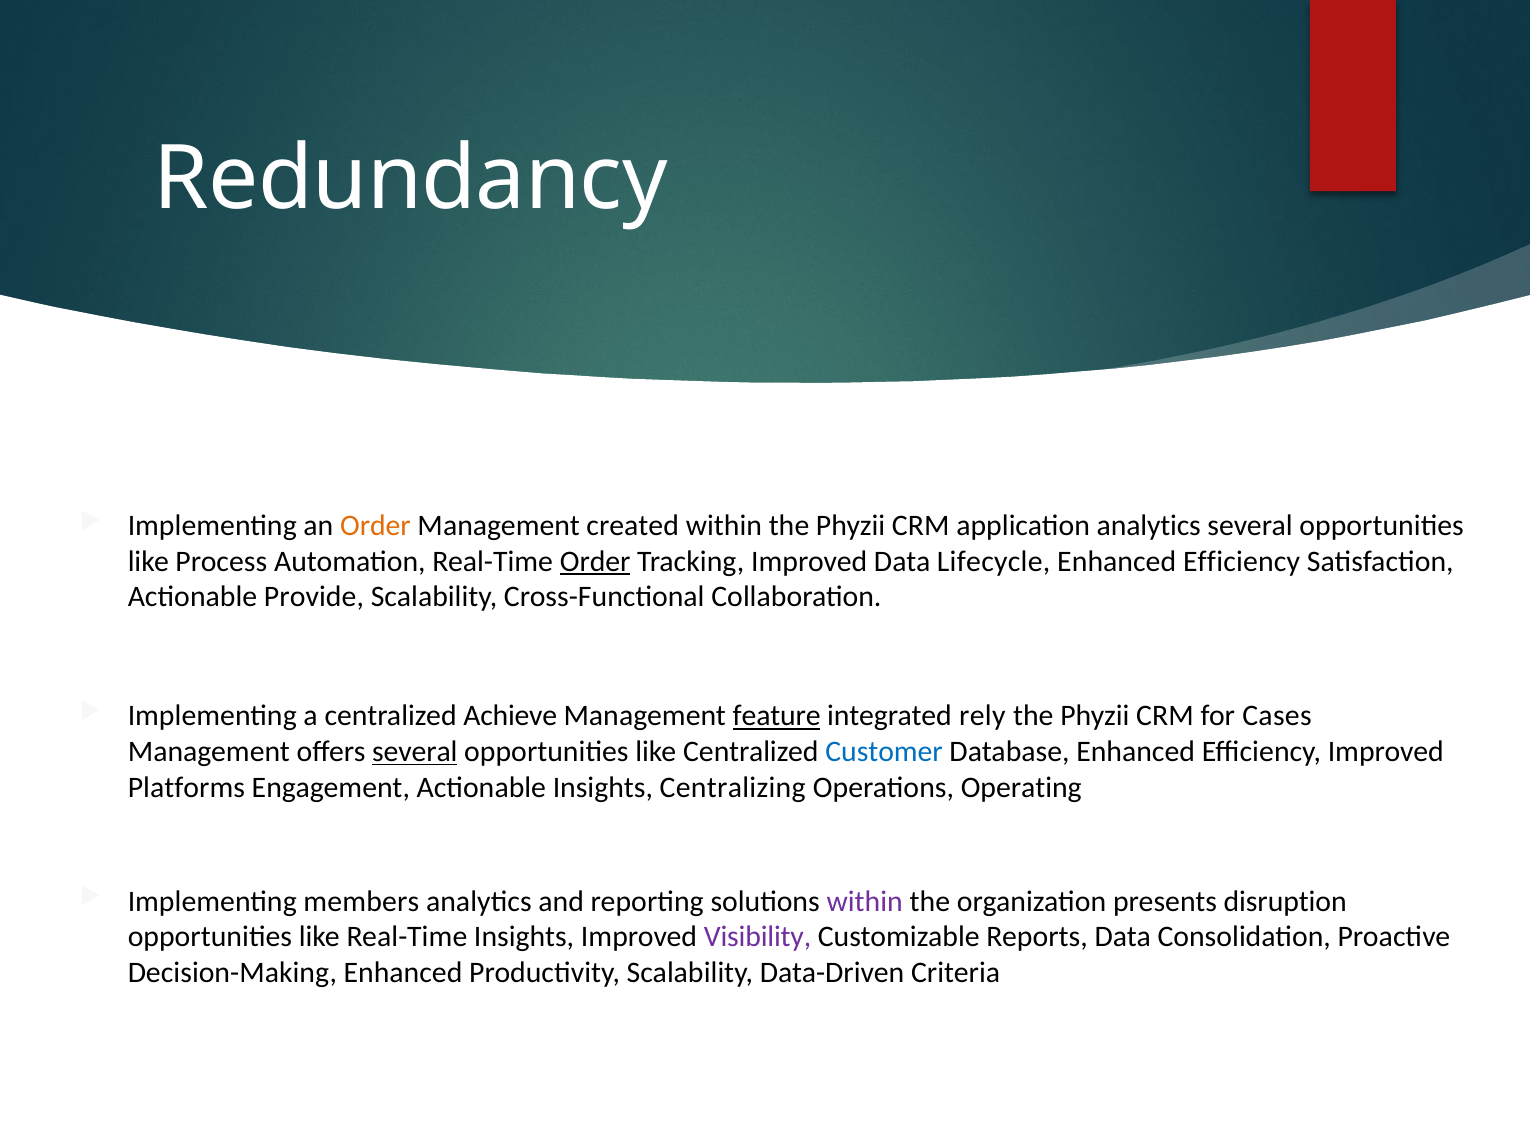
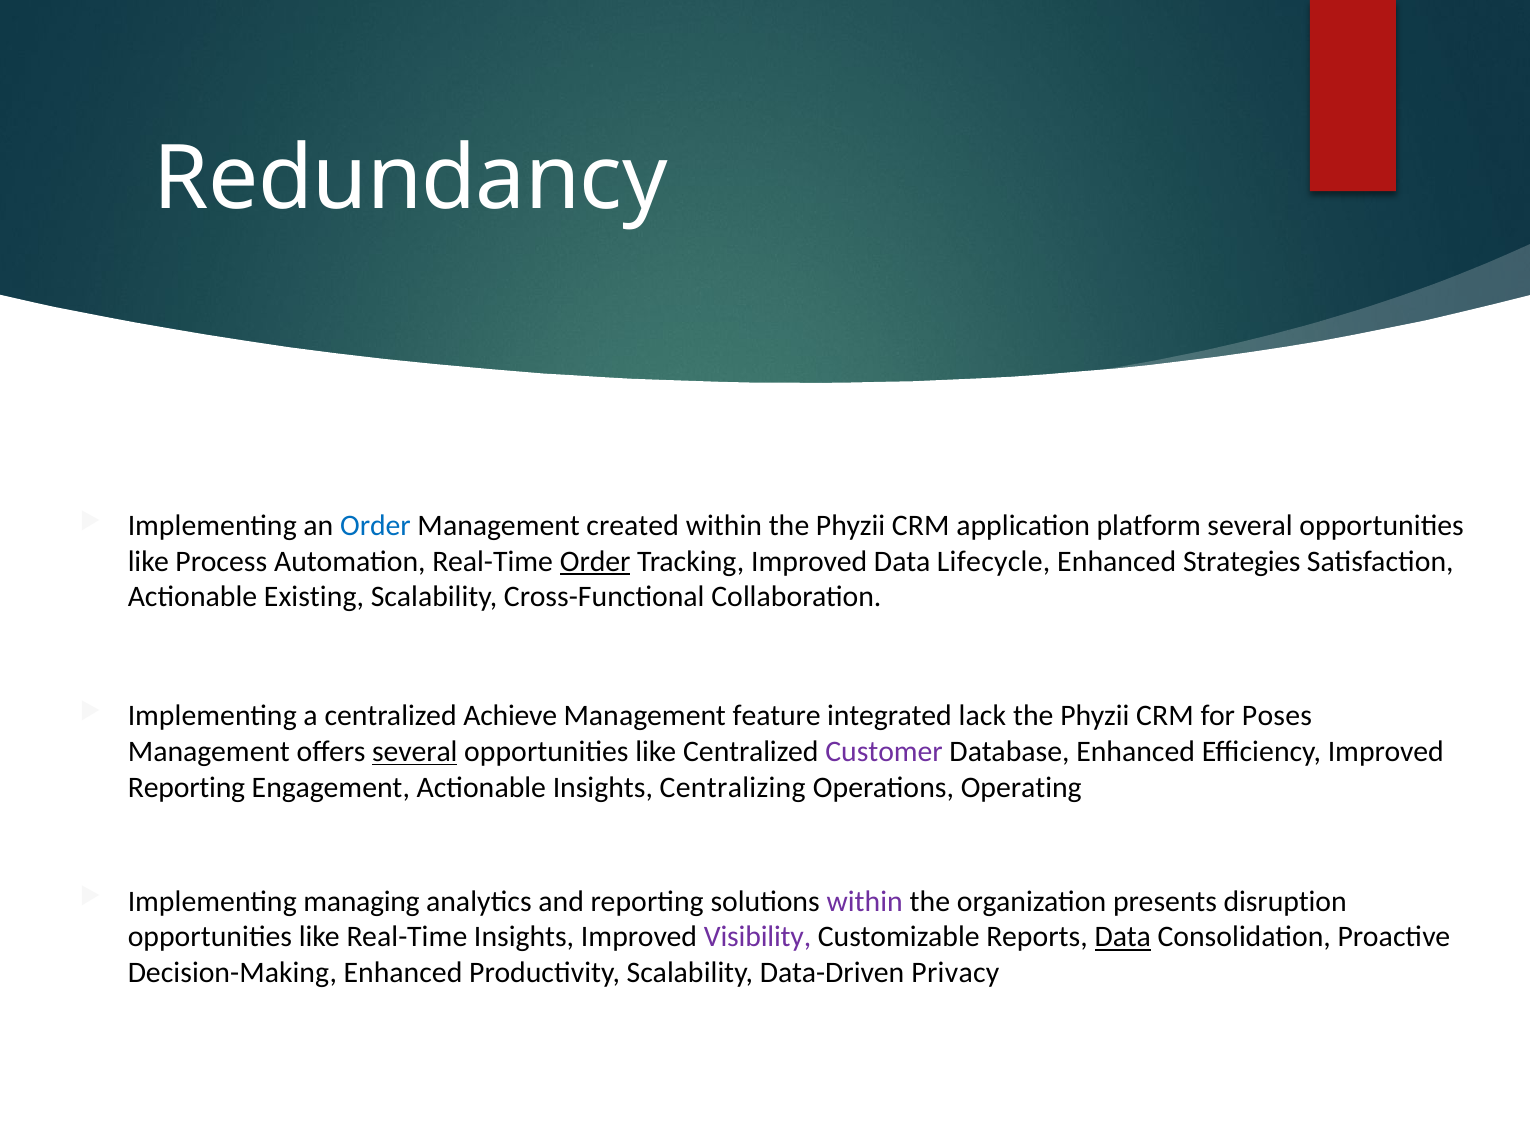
Order at (375, 526) colour: orange -> blue
application analytics: analytics -> platform
Efficiency at (1242, 562): Efficiency -> Strategies
Provide: Provide -> Existing
feature underline: present -> none
rely: rely -> lack
Cases: Cases -> Poses
Customer colour: blue -> purple
Platforms at (186, 788): Platforms -> Reporting
members: members -> managing
Data at (1123, 937) underline: none -> present
Criteria: Criteria -> Privacy
